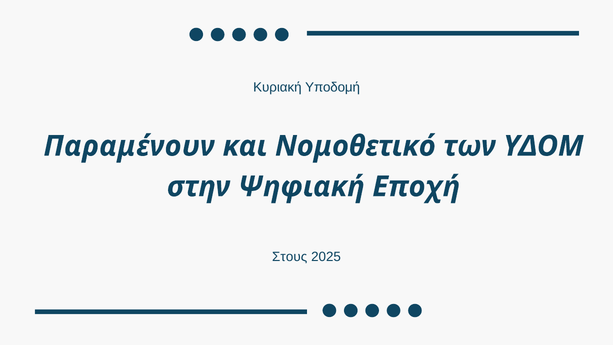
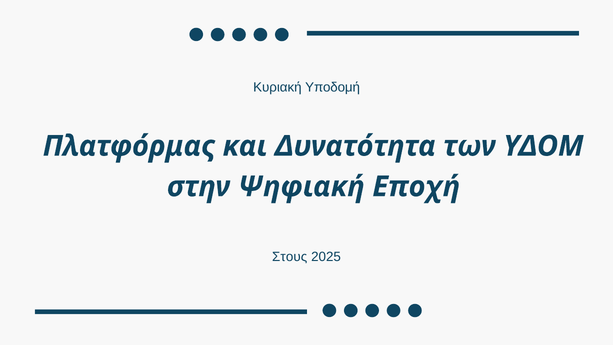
Παραμένουν: Παραμένουν -> Πλατφόρμας
Νομοθετικό: Νομοθετικό -> Δυνατότητα
